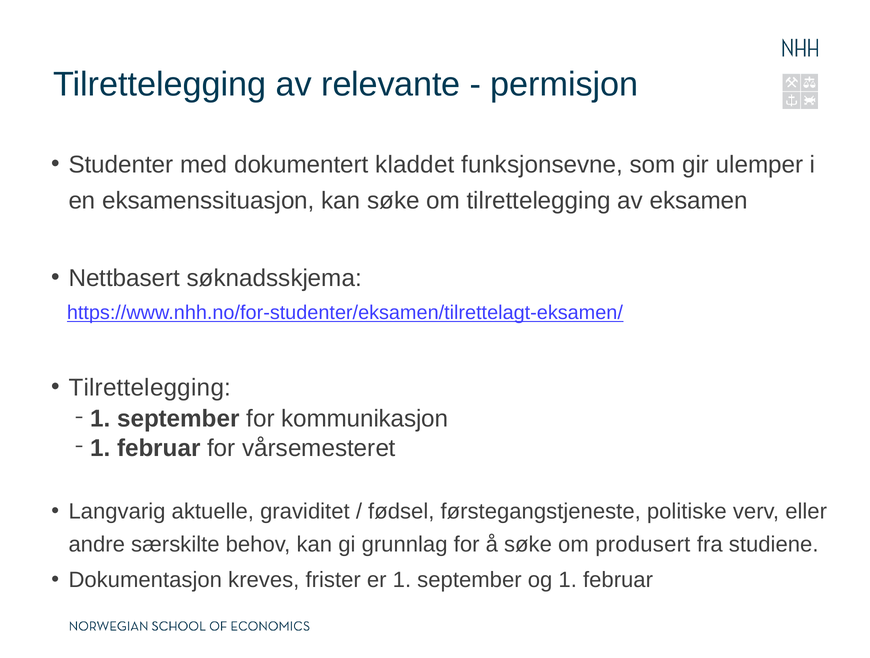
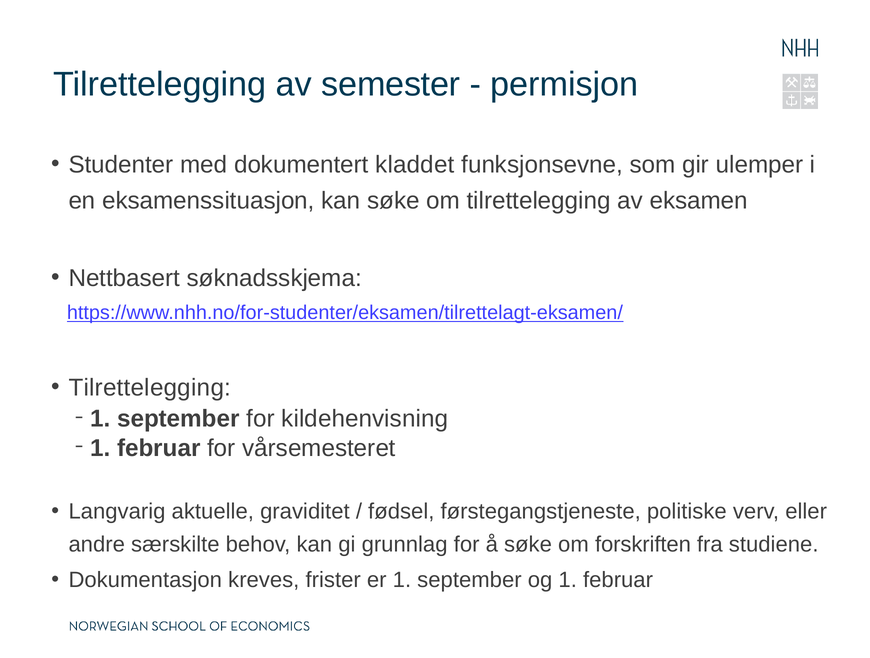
relevante: relevante -> semester
kommunikasjon: kommunikasjon -> kildehenvisning
produsert: produsert -> forskriften
